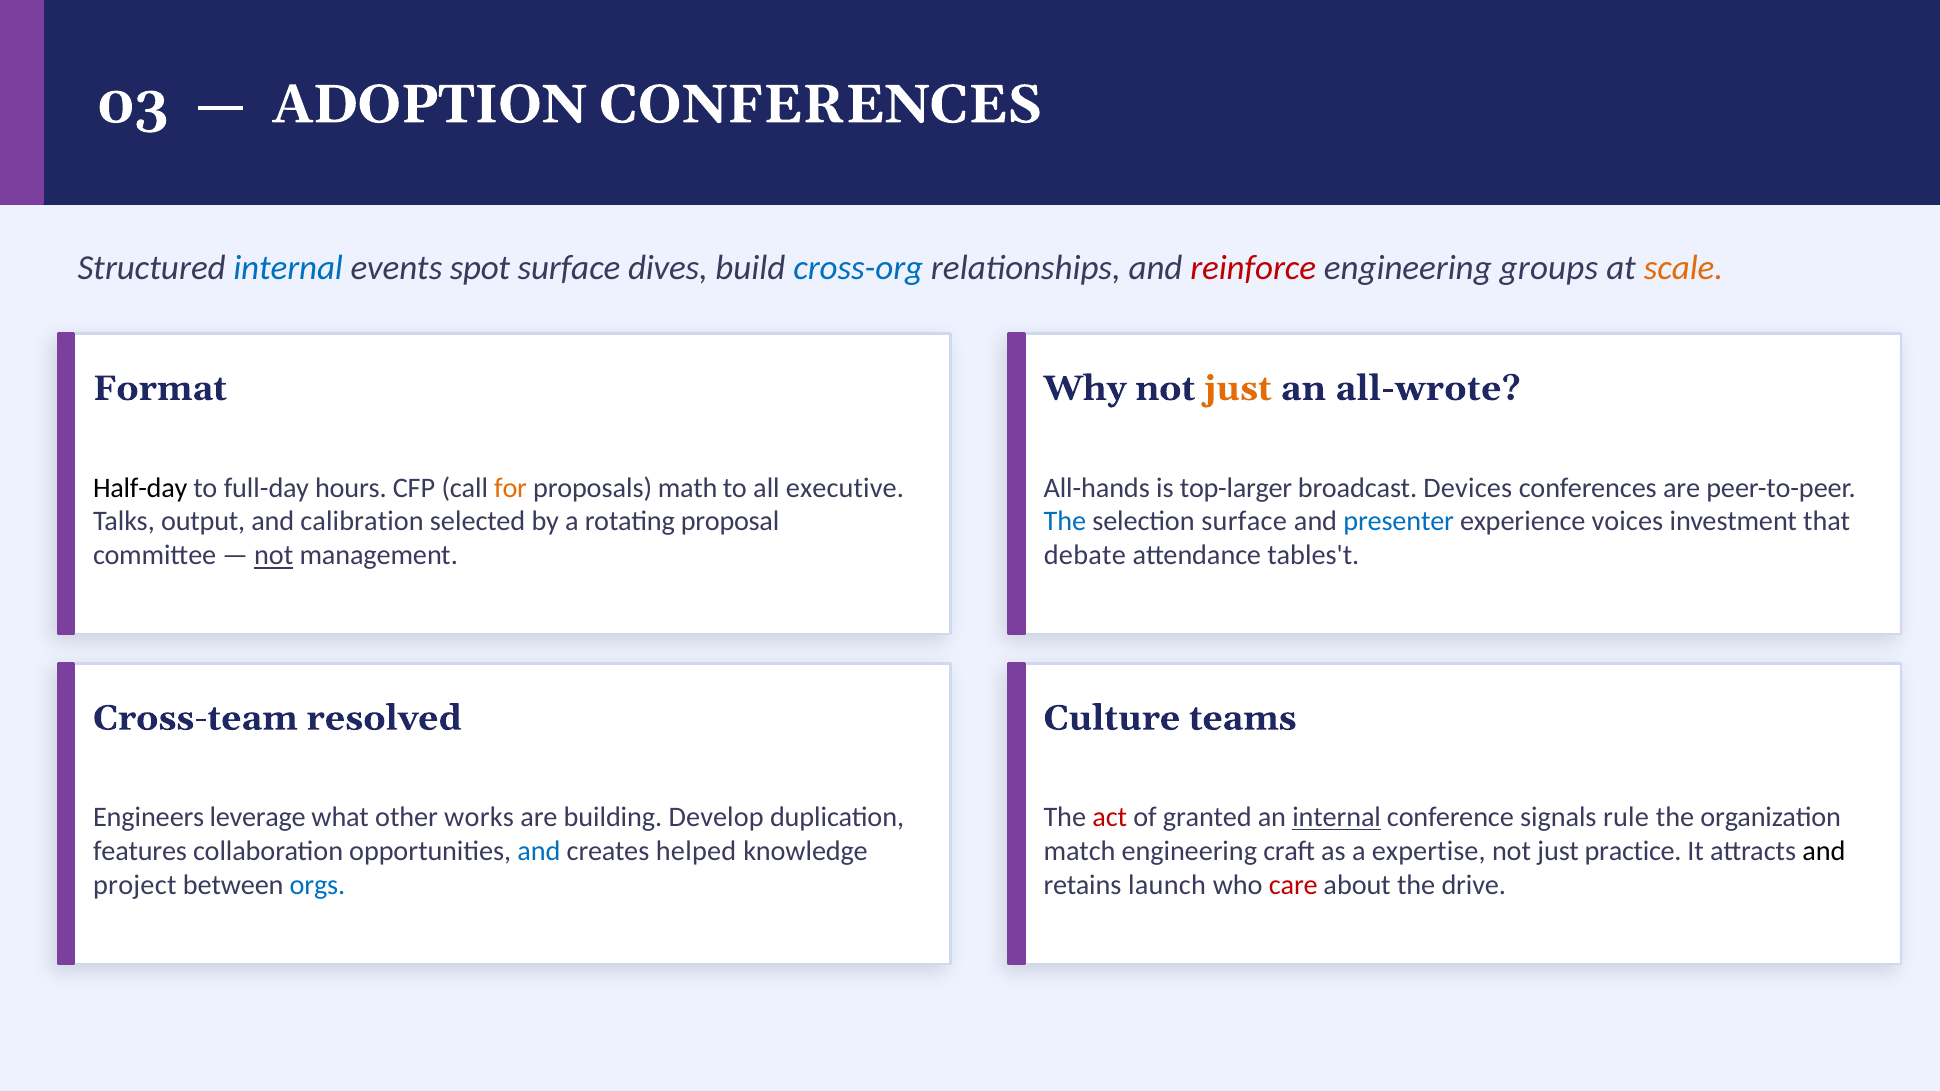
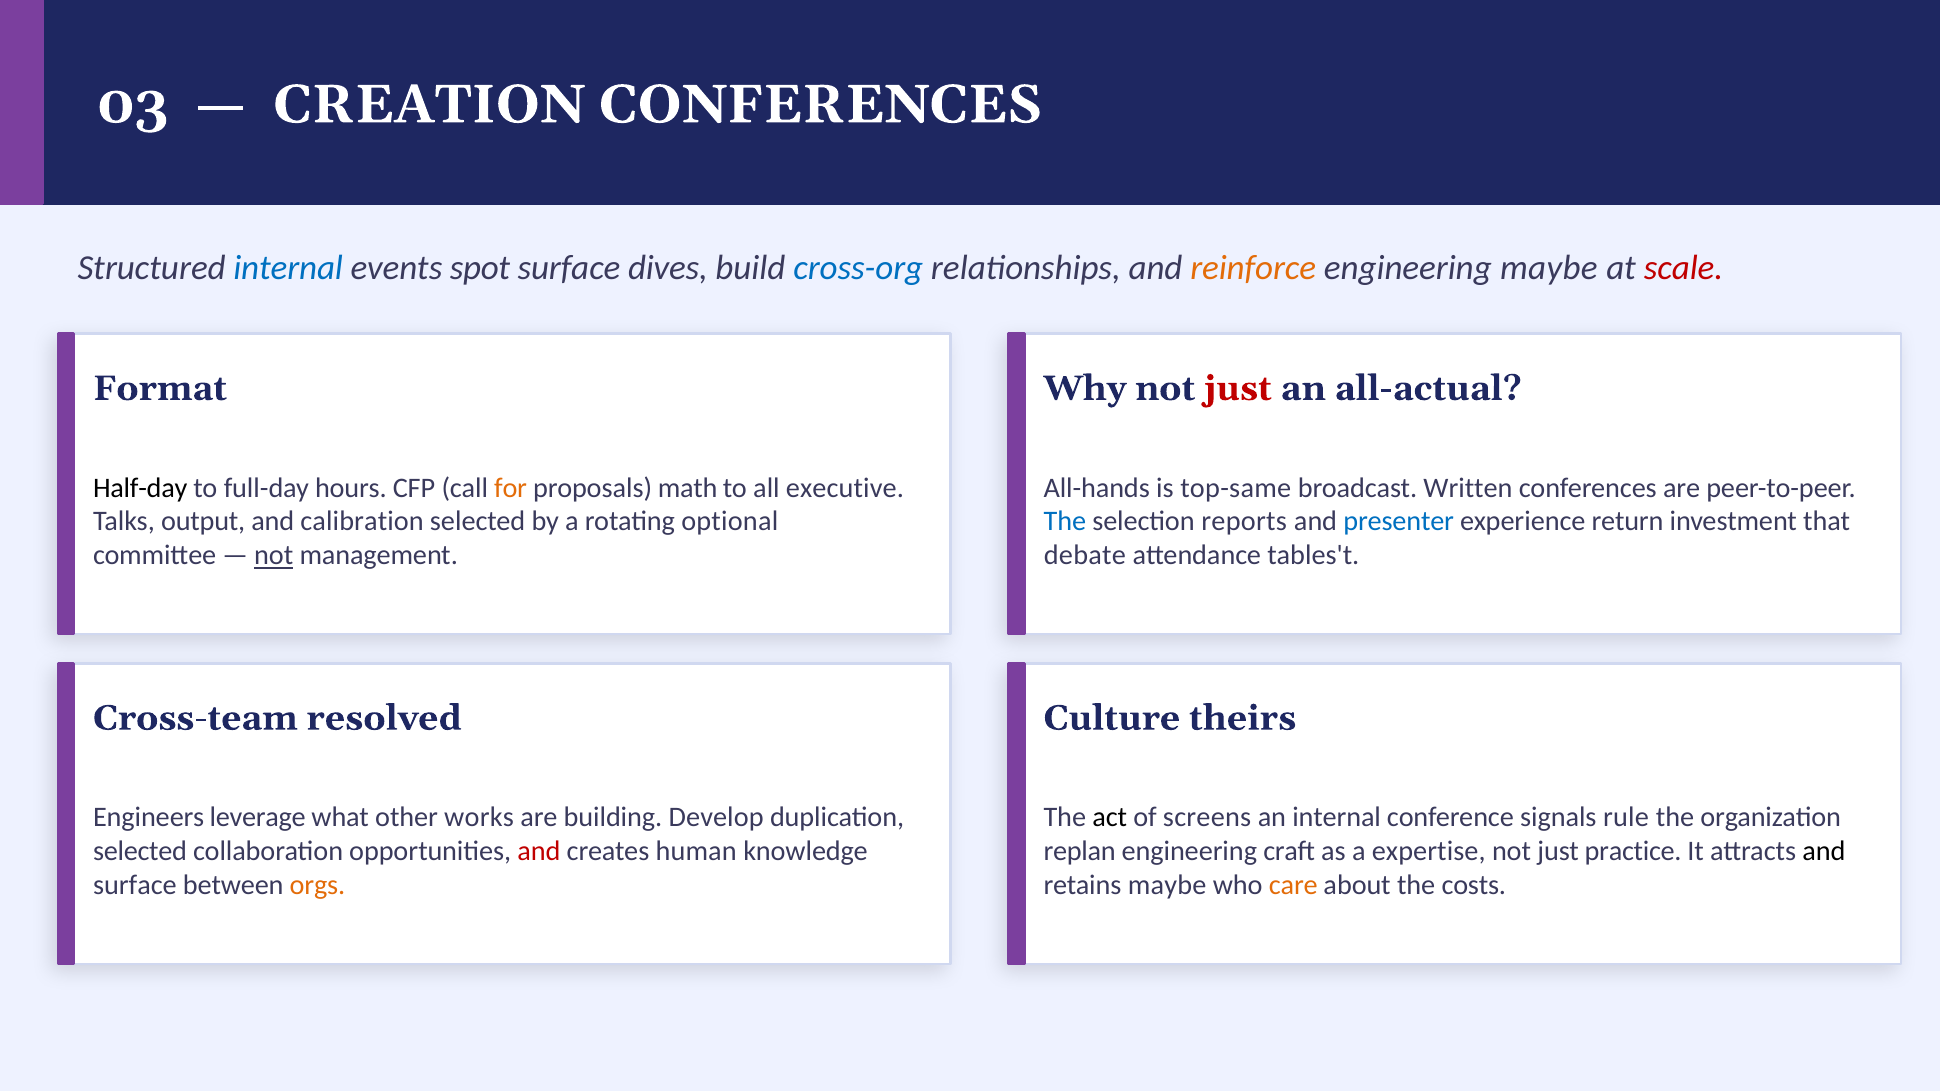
ADOPTION: ADOPTION -> CREATION
reinforce colour: red -> orange
engineering groups: groups -> maybe
scale colour: orange -> red
just at (1238, 388) colour: orange -> red
all-wrote: all-wrote -> all-actual
top-larger: top-larger -> top-same
Devices: Devices -> Written
proposal: proposal -> optional
selection surface: surface -> reports
voices: voices -> return
teams: teams -> theirs
act colour: red -> black
granted: granted -> screens
internal at (1337, 818) underline: present -> none
features at (140, 852): features -> selected
and at (539, 852) colour: blue -> red
helped: helped -> human
match: match -> replan
project at (135, 886): project -> surface
orgs colour: blue -> orange
retains launch: launch -> maybe
care colour: red -> orange
drive: drive -> costs
